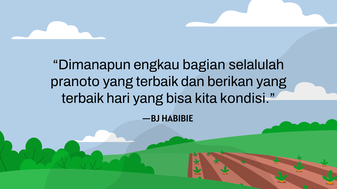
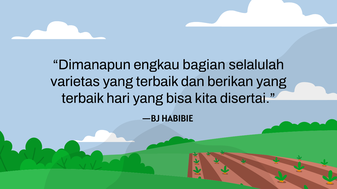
pranoto: pranoto -> varietas
kondisi: kondisi -> disertai
